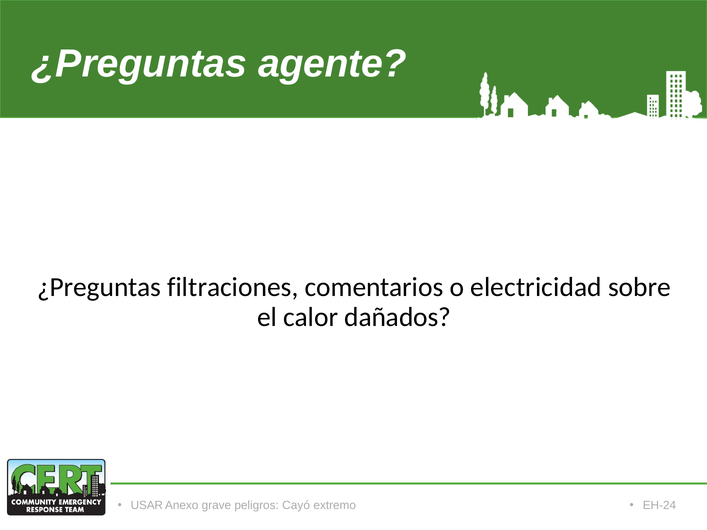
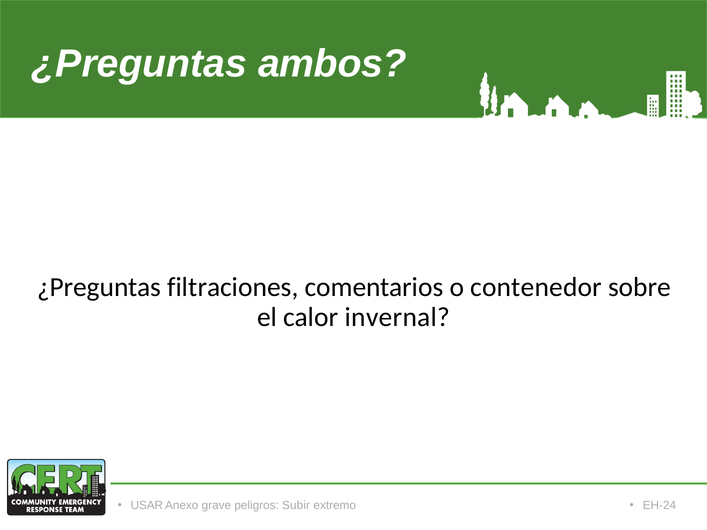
agente: agente -> ambos
electricidad: electricidad -> contenedor
dañados: dañados -> invernal
Cayó: Cayó -> Subir
